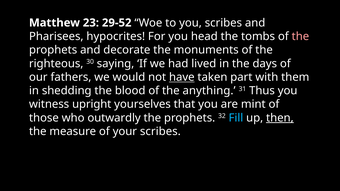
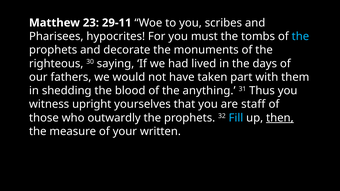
29-52: 29-52 -> 29-11
head: head -> must
the at (300, 36) colour: pink -> light blue
have underline: present -> none
mint: mint -> staff
your scribes: scribes -> written
